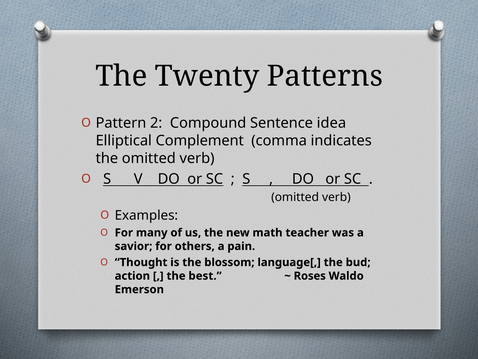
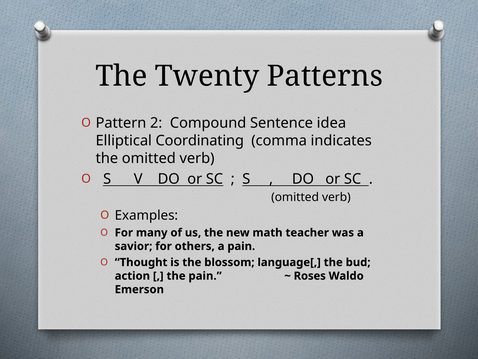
Complement: Complement -> Coordinating
the best: best -> pain
